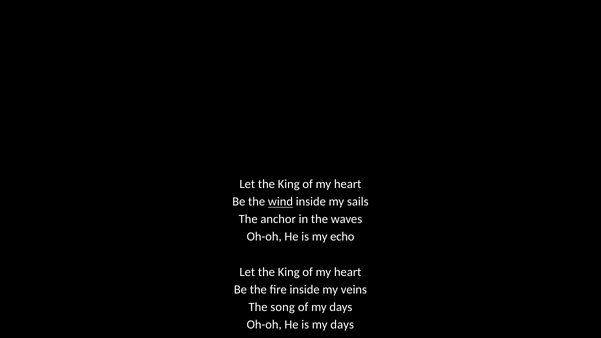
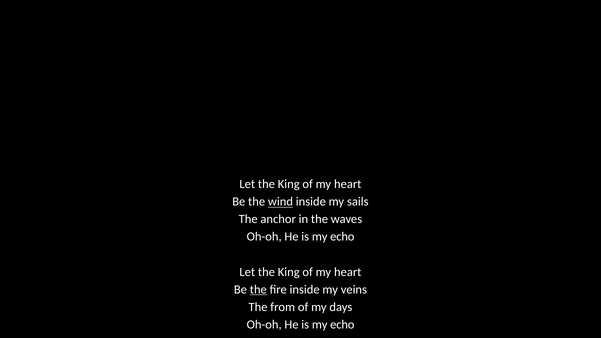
the at (258, 289) underline: none -> present
song: song -> from
days at (342, 325): days -> echo
